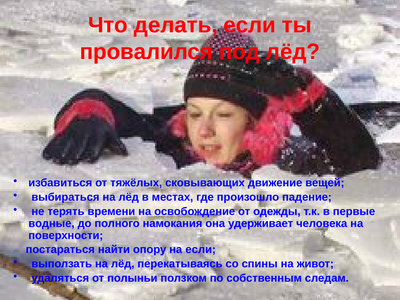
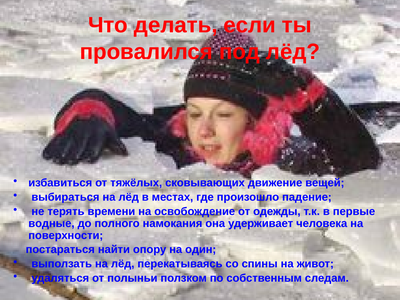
на если: если -> один
